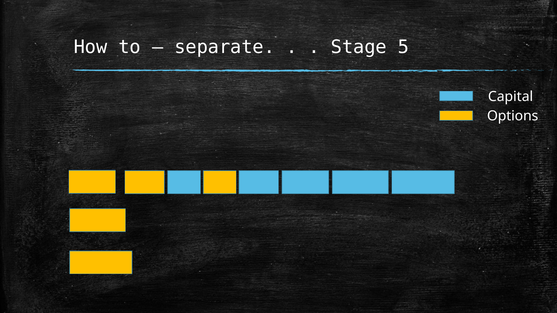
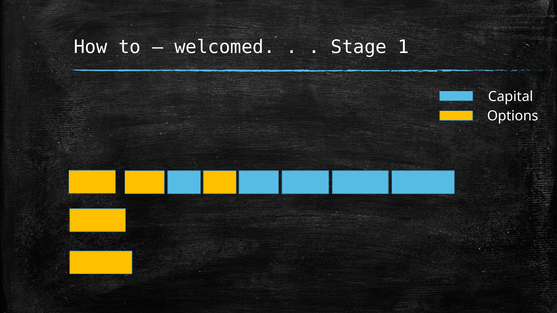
separate: separate -> welcomed
5: 5 -> 1
